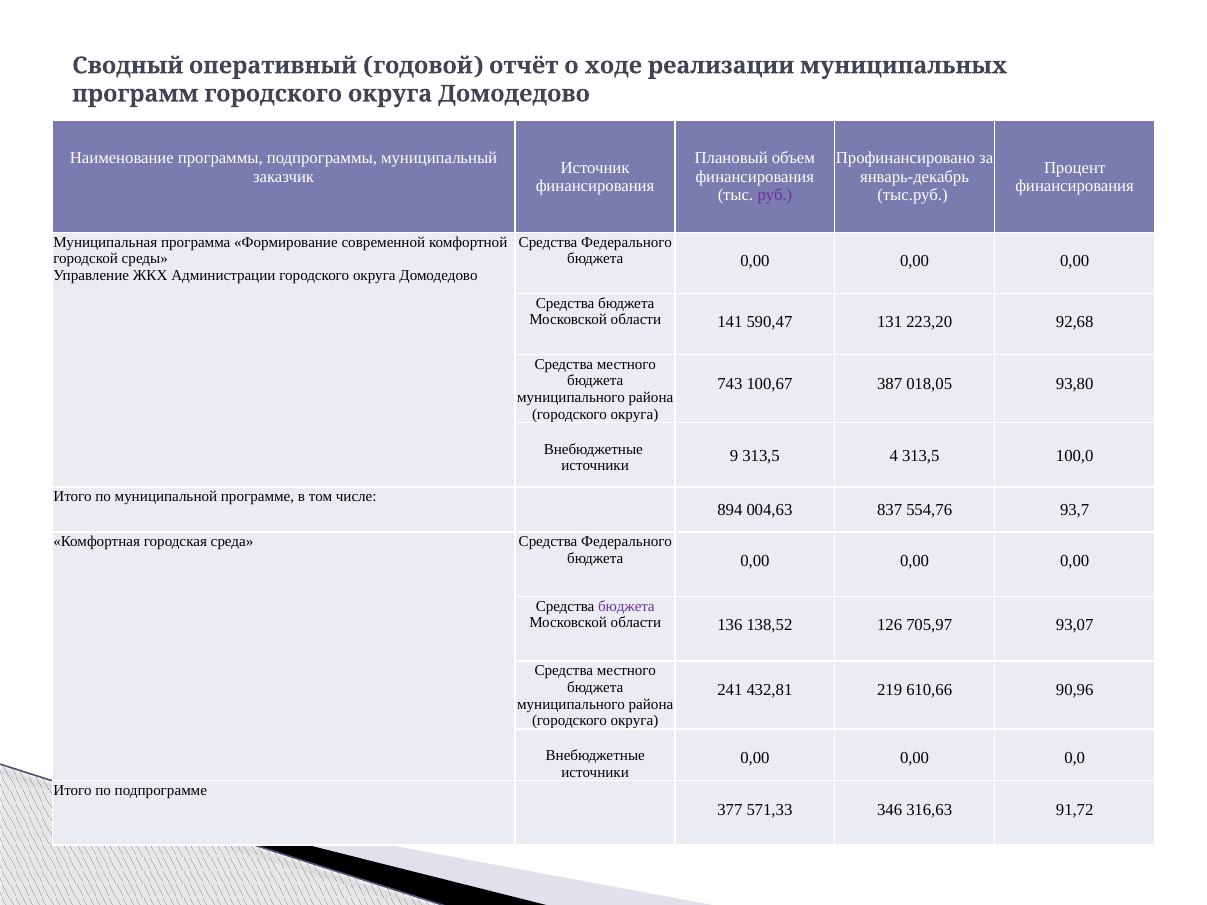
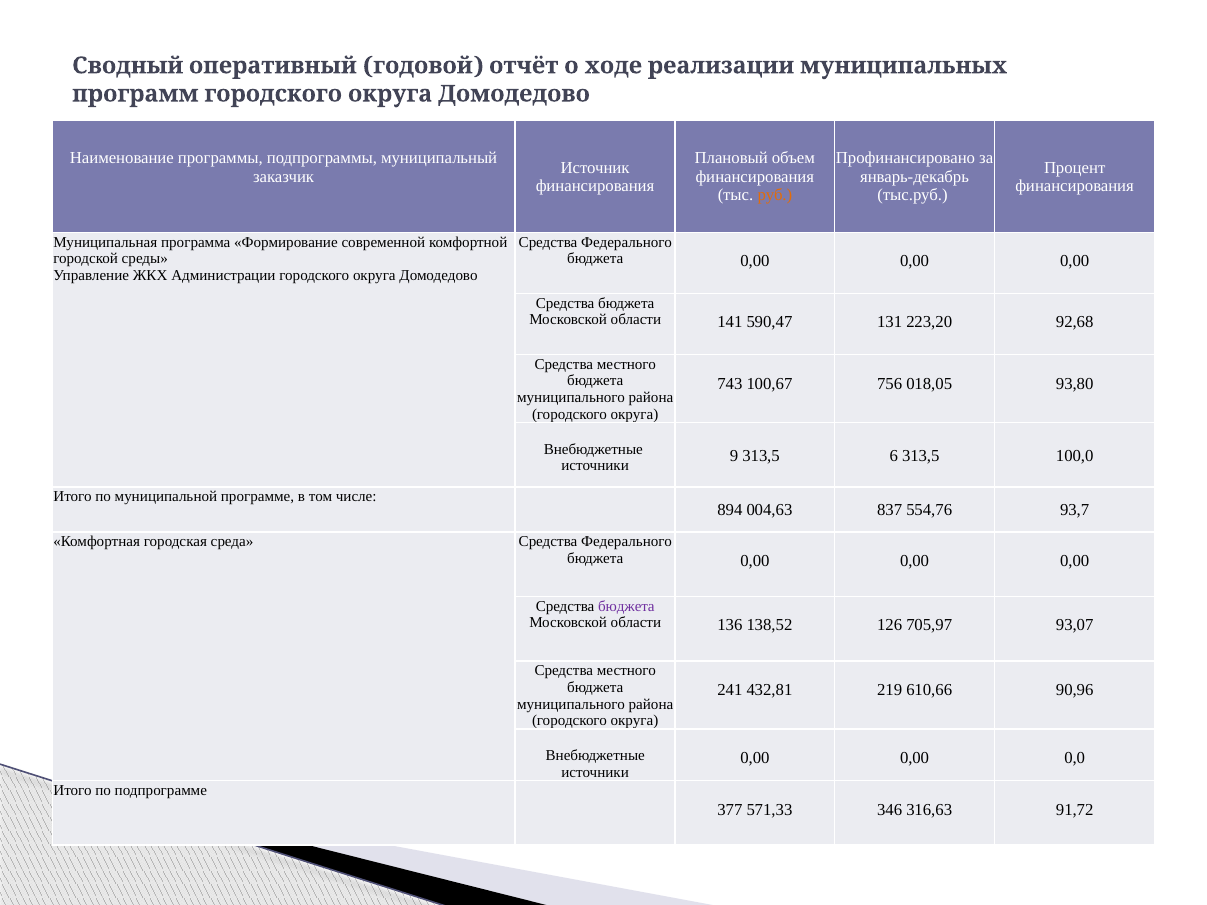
руб colour: purple -> orange
387: 387 -> 756
4: 4 -> 6
